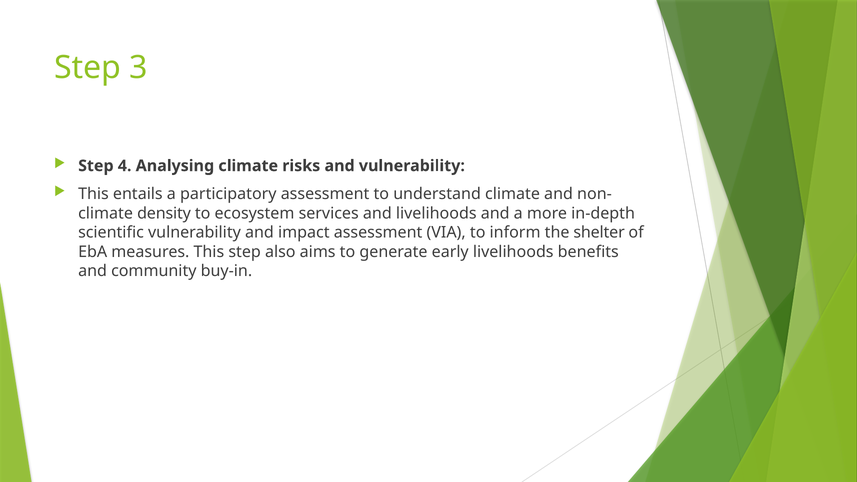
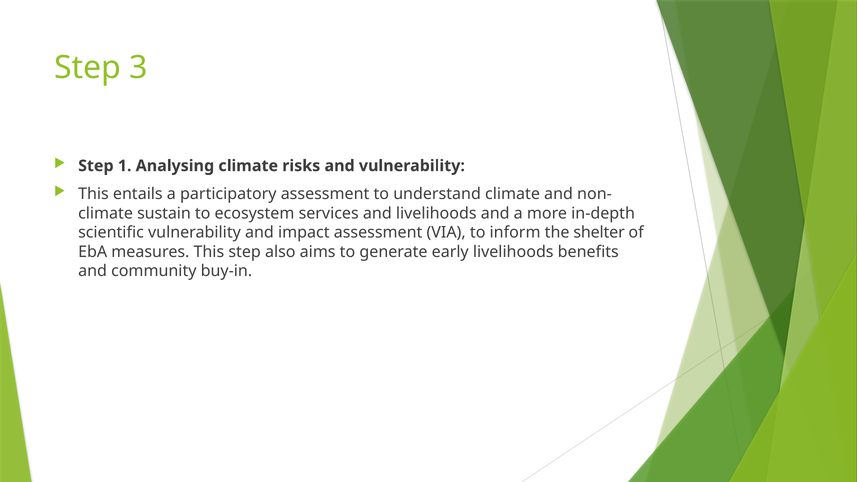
4: 4 -> 1
density: density -> sustain
